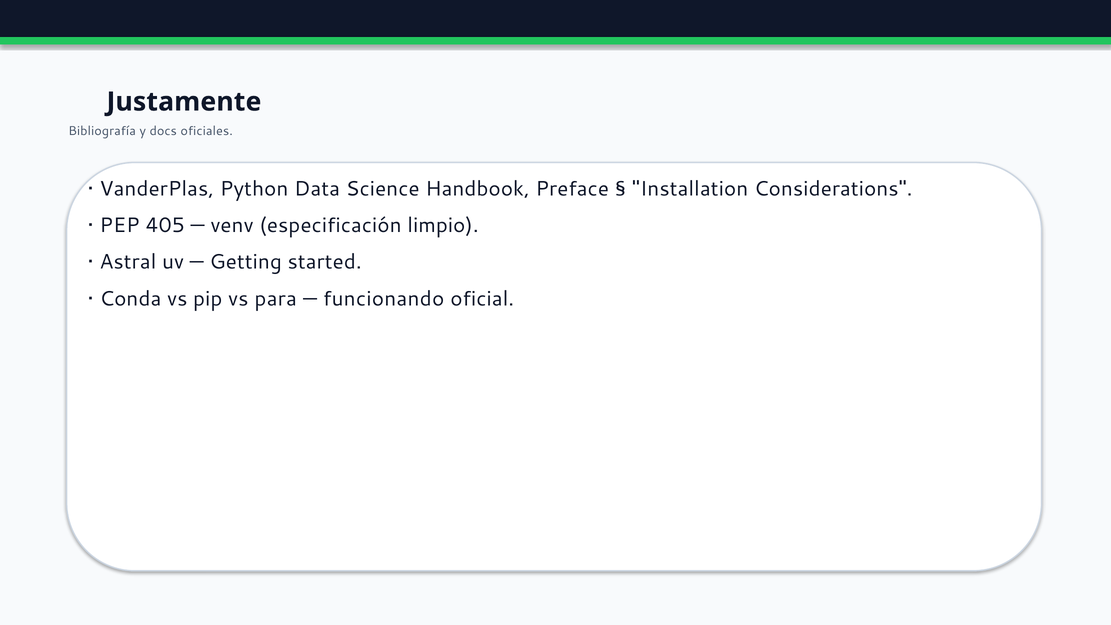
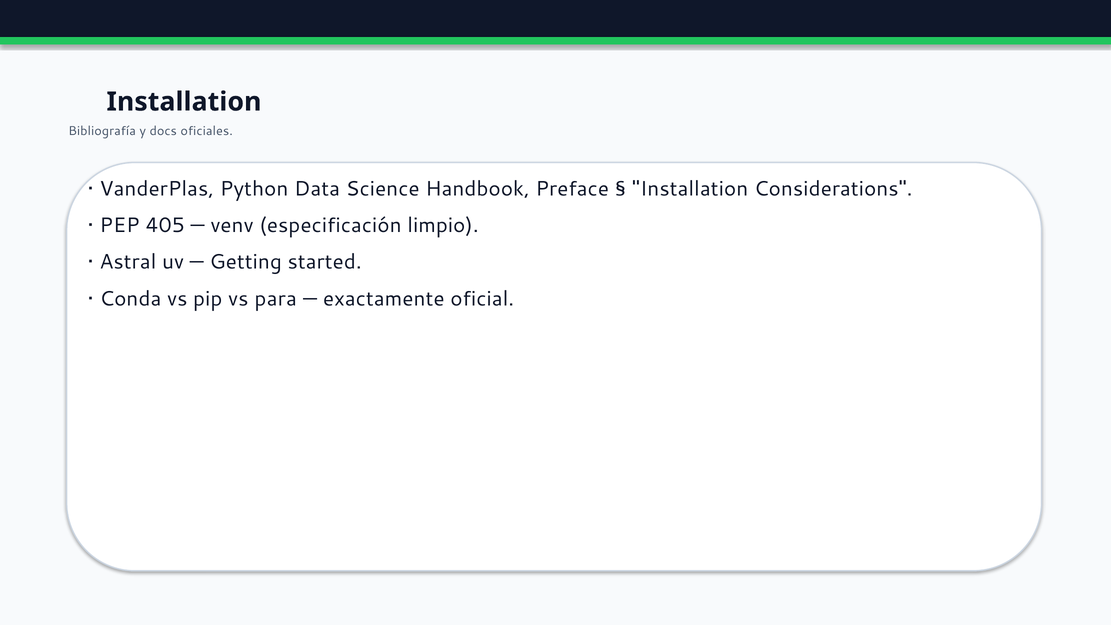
Justamente at (184, 102): Justamente -> Installation
funcionando: funcionando -> exactamente
